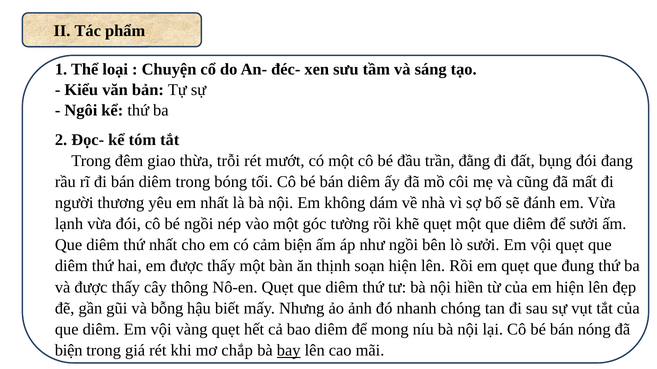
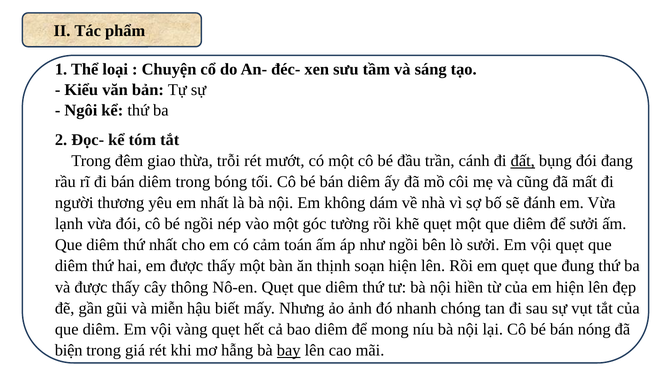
đằng: đằng -> cánh
đất underline: none -> present
cảm biện: biện -> toán
bỗng: bỗng -> miễn
chắp: chắp -> hẫng
